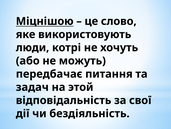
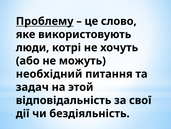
Міцнішою: Міцнішою -> Проблему
передбачає: передбачає -> необхідний
